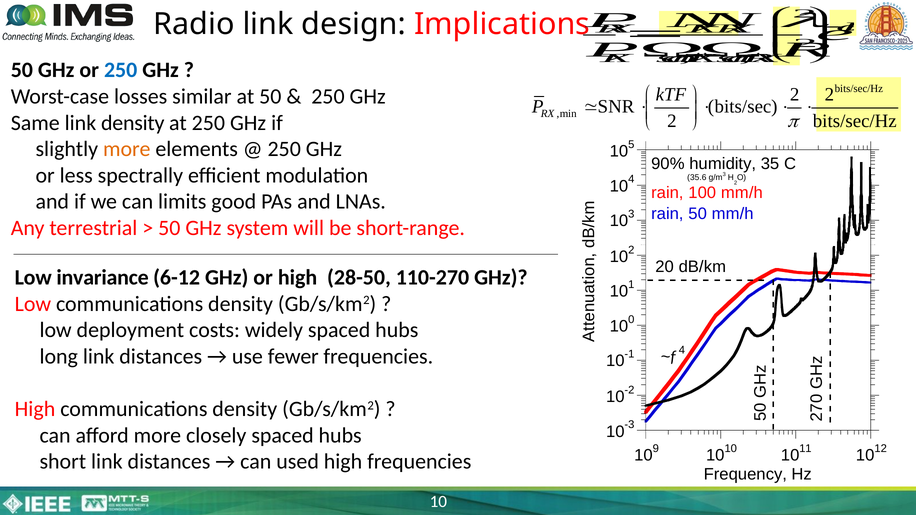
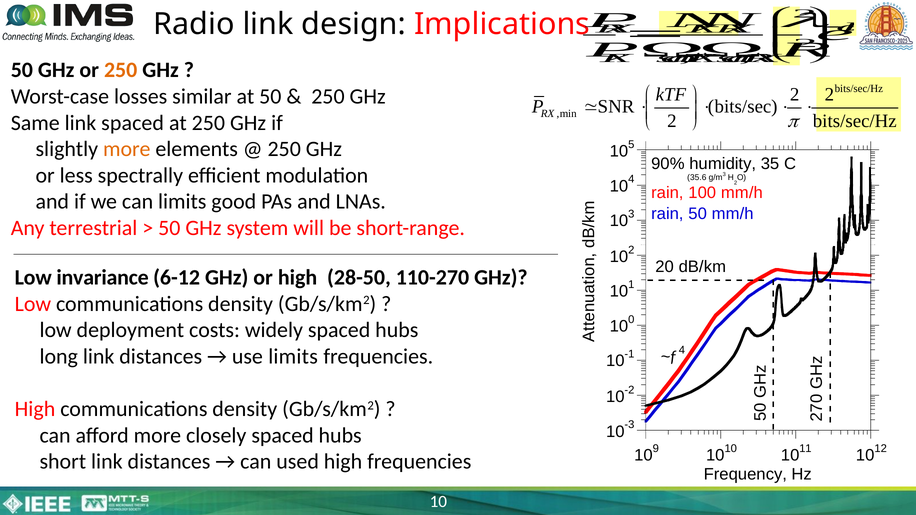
250 at (121, 70) colour: blue -> orange
link density: density -> spaced
use fewer: fewer -> limits
